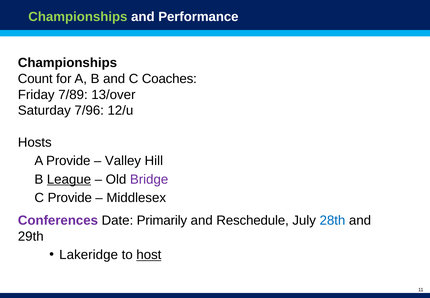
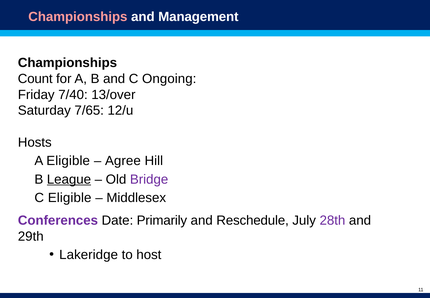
Championships at (78, 17) colour: light green -> pink
Performance: Performance -> Management
Coaches: Coaches -> Ongoing
7/89: 7/89 -> 7/40
7/96: 7/96 -> 7/65
A Provide: Provide -> Eligible
Valley: Valley -> Agree
C Provide: Provide -> Eligible
28th colour: blue -> purple
host underline: present -> none
